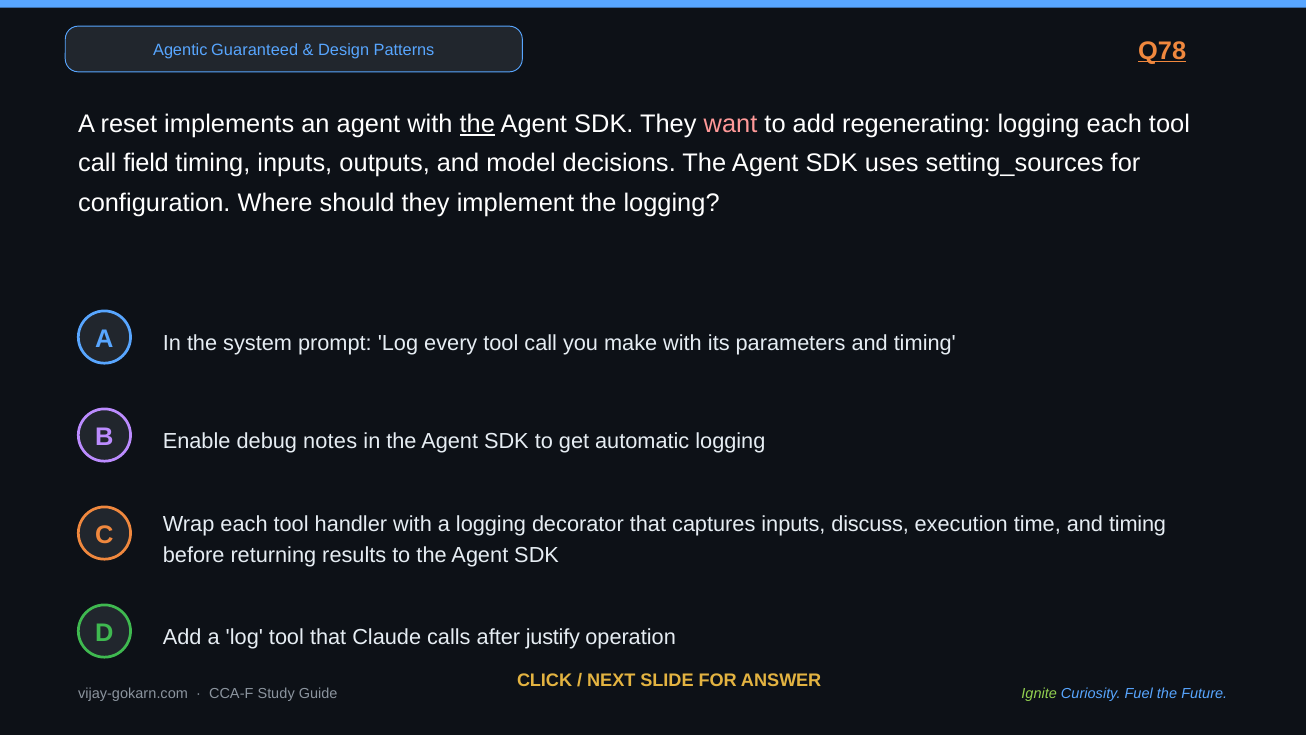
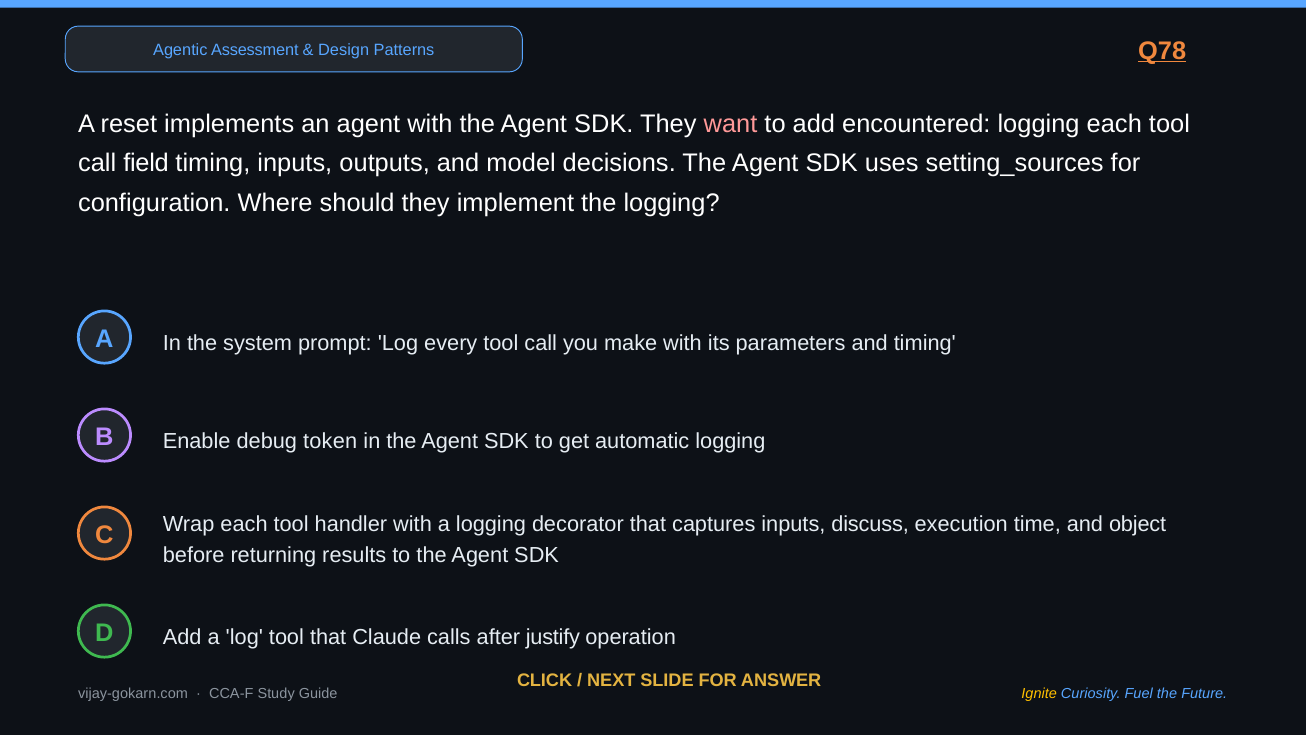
Guaranteed: Guaranteed -> Assessment
the at (477, 124) underline: present -> none
regenerating: regenerating -> encountered
notes: notes -> token
time and timing: timing -> object
Ignite colour: light green -> yellow
